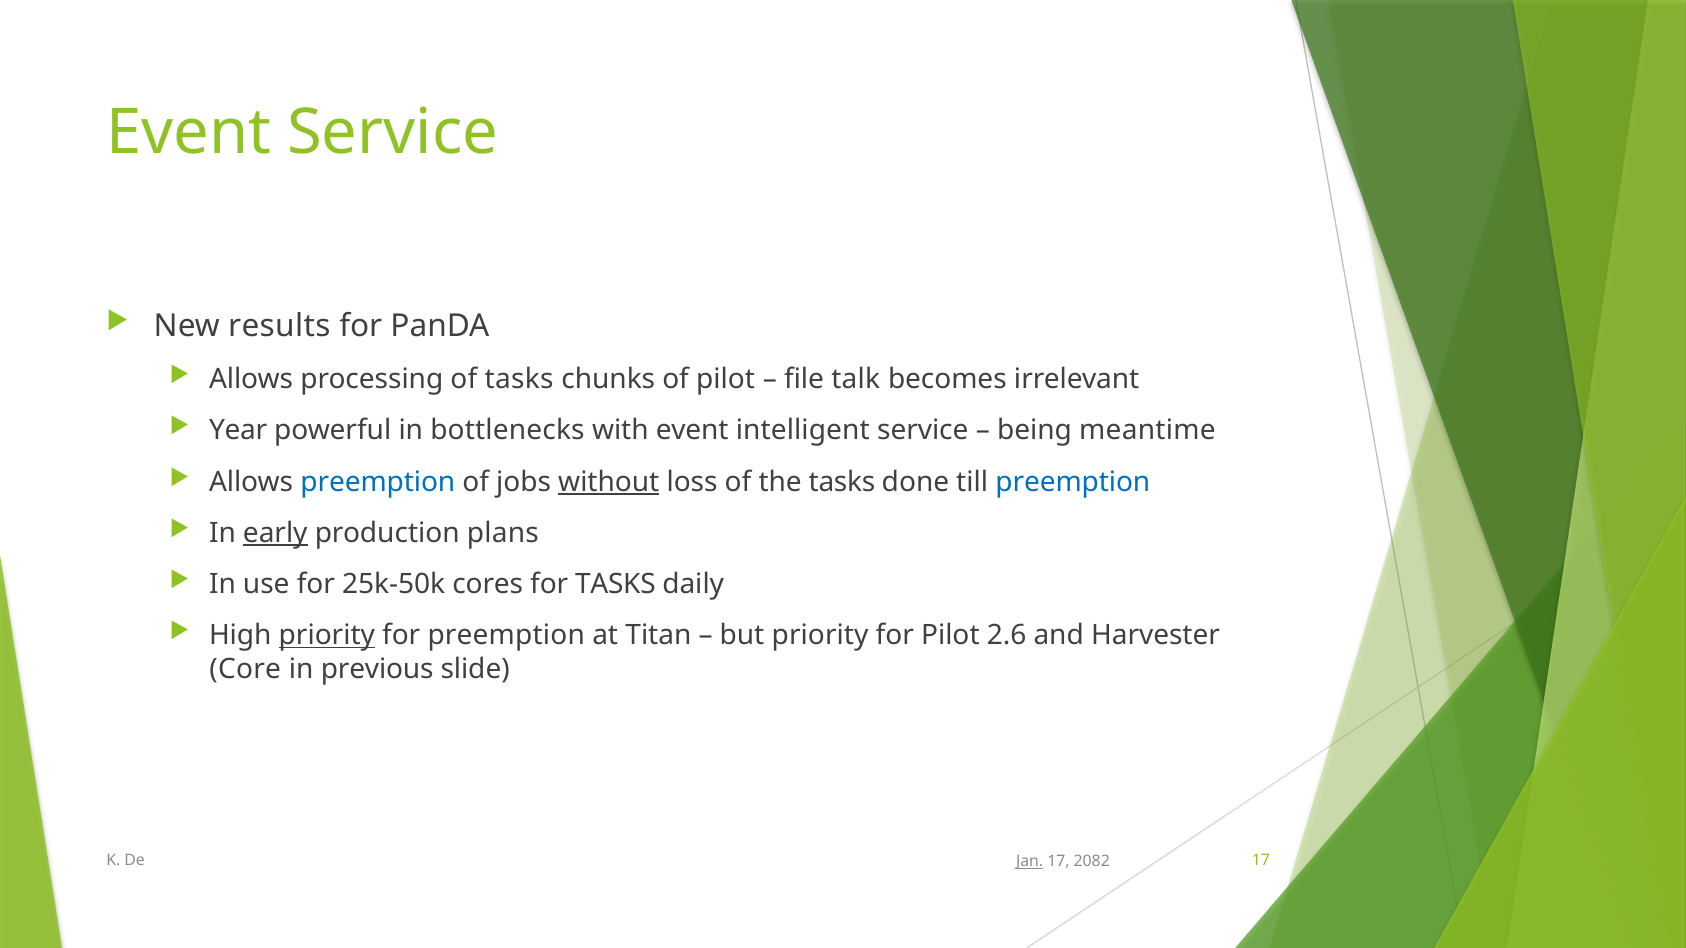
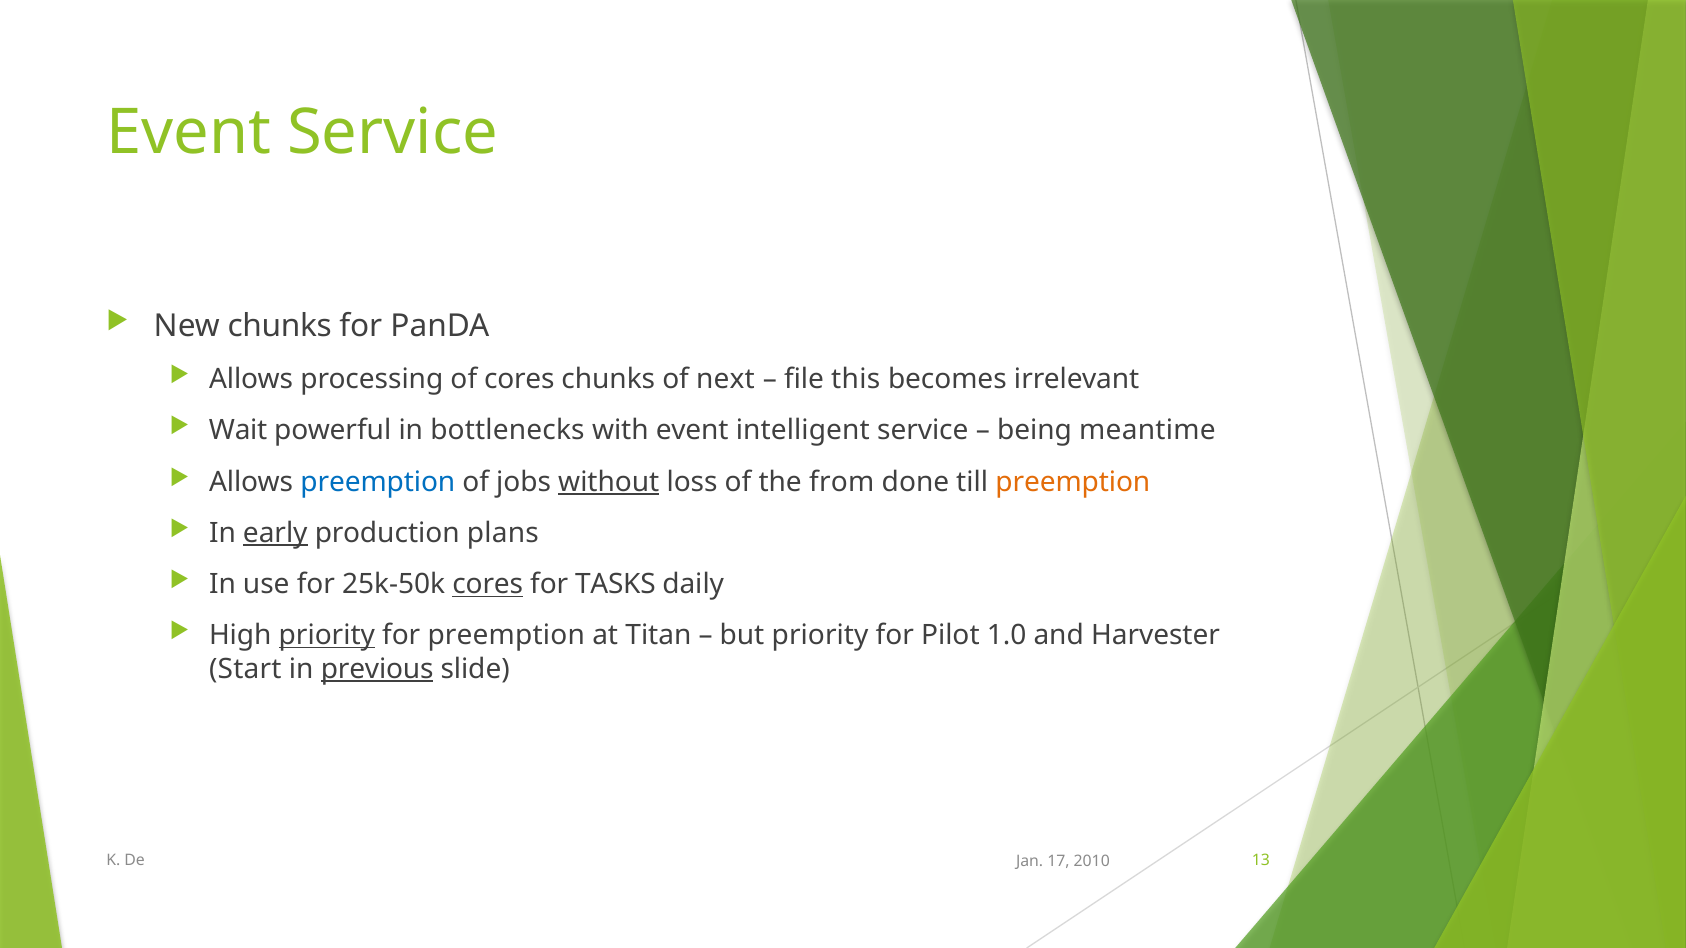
New results: results -> chunks
of tasks: tasks -> cores
of pilot: pilot -> next
talk: talk -> this
Year: Year -> Wait
the tasks: tasks -> from
preemption at (1073, 482) colour: blue -> orange
cores at (488, 585) underline: none -> present
2.6: 2.6 -> 1.0
Core: Core -> Start
previous underline: none -> present
De 17: 17 -> 13
Jan underline: present -> none
2082: 2082 -> 2010
